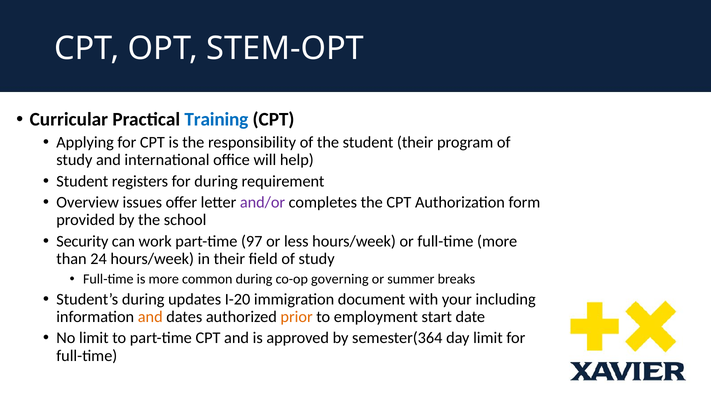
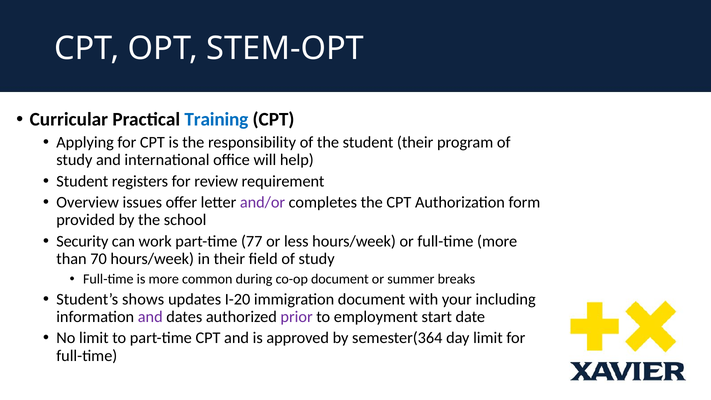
for during: during -> review
97: 97 -> 77
24: 24 -> 70
co-op governing: governing -> document
Student’s during: during -> shows
and at (150, 317) colour: orange -> purple
prior colour: orange -> purple
